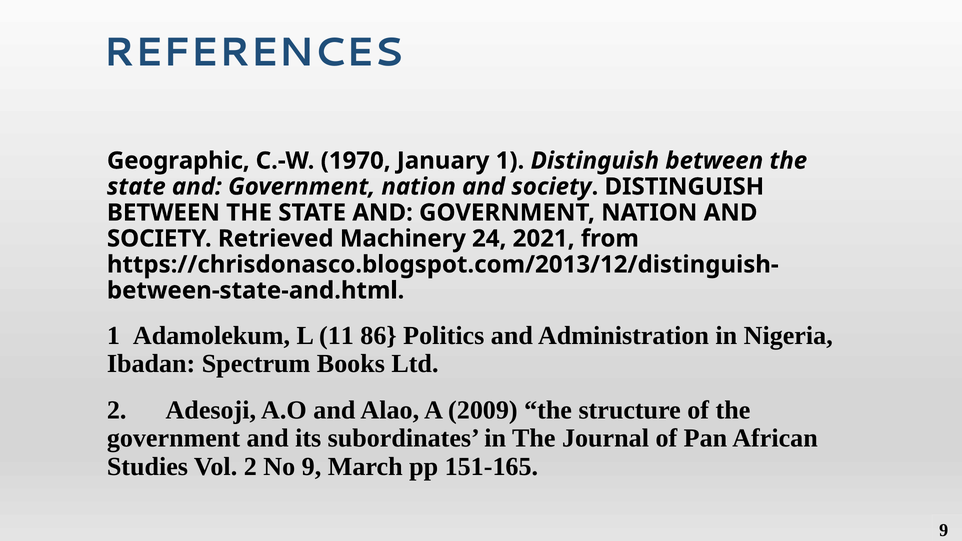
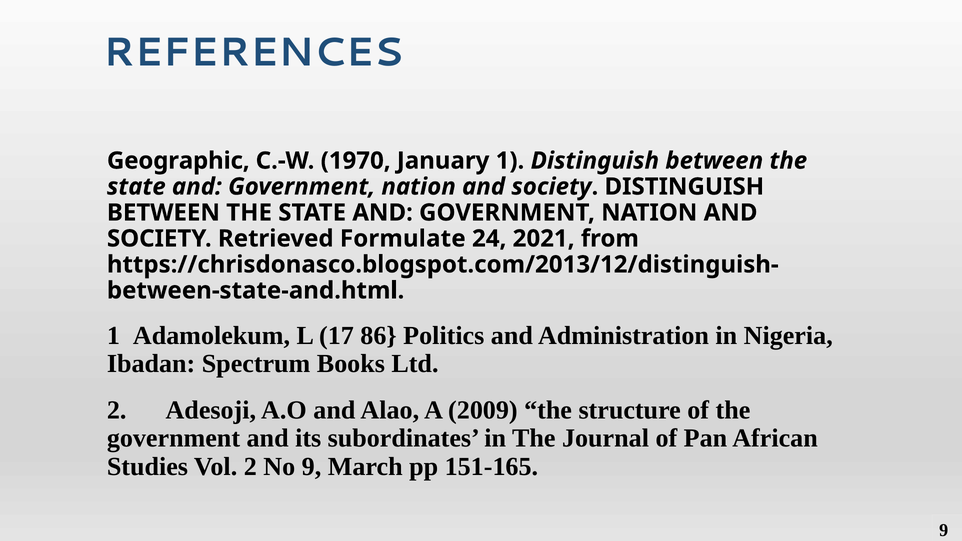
Machinery: Machinery -> Formulate
11: 11 -> 17
